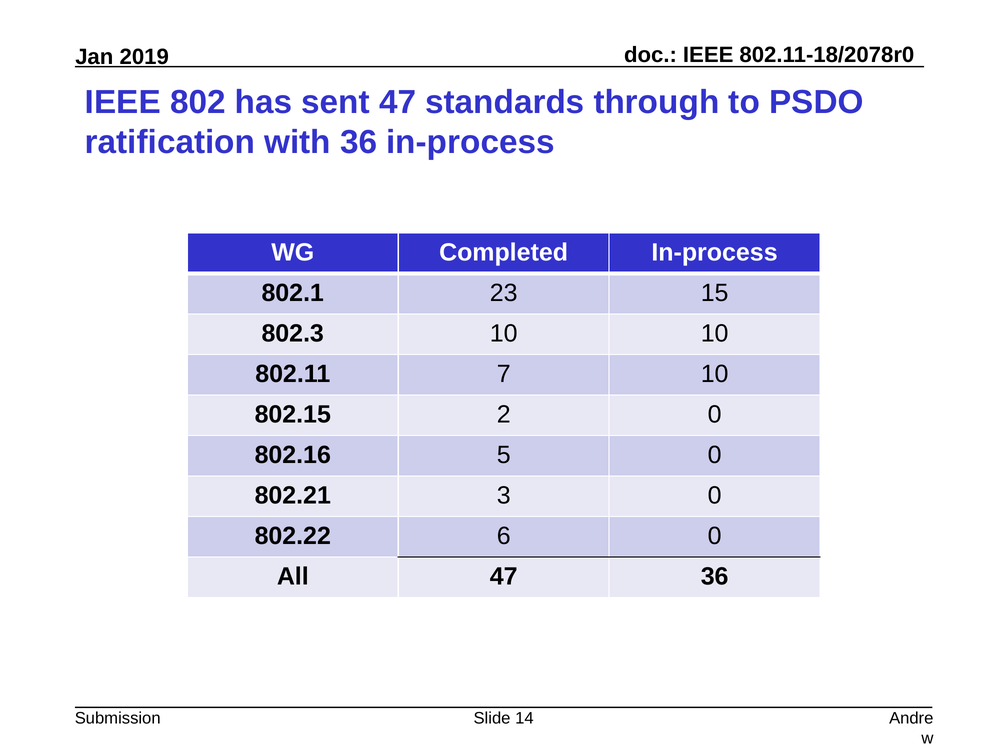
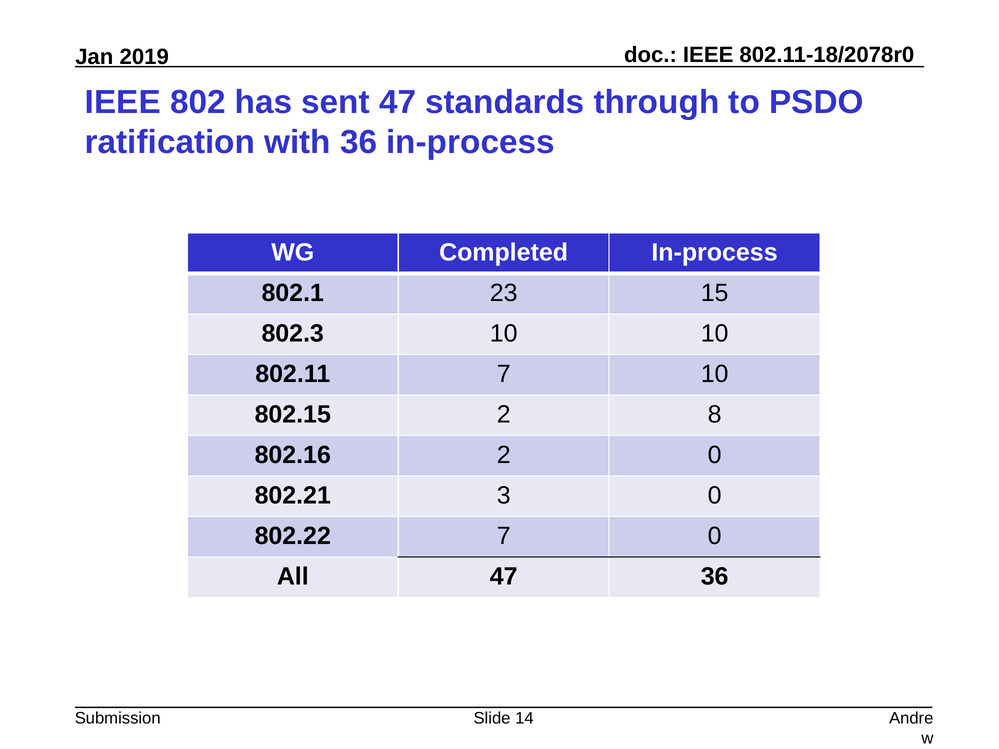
2 0: 0 -> 8
802.16 5: 5 -> 2
802.22 6: 6 -> 7
